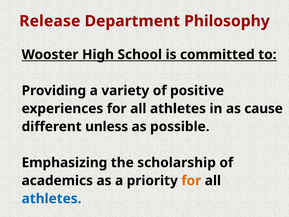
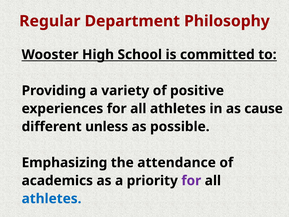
Release: Release -> Regular
scholarship: scholarship -> attendance
for at (191, 180) colour: orange -> purple
